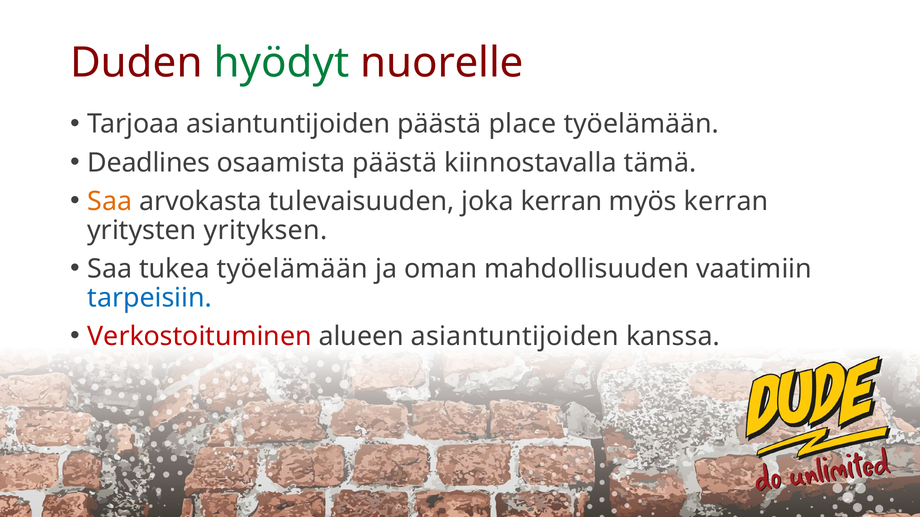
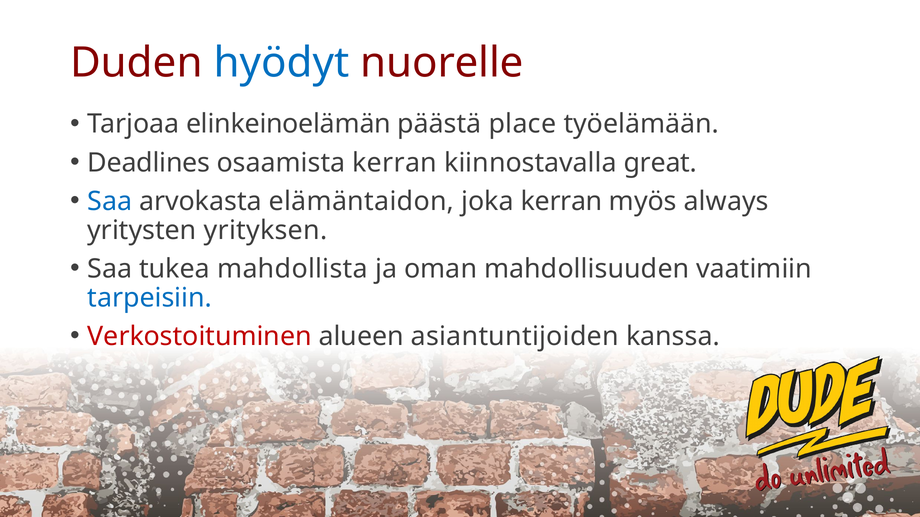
hyödyt colour: green -> blue
Tarjoaa asiantuntijoiden: asiantuntijoiden -> elinkeinoelämän
osaamista päästä: päästä -> kerran
tämä: tämä -> great
Saa at (110, 201) colour: orange -> blue
tulevaisuuden: tulevaisuuden -> elämäntaidon
myös kerran: kerran -> always
tukea työelämään: työelämään -> mahdollista
